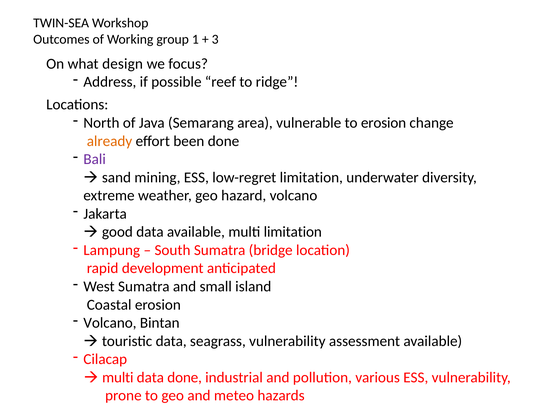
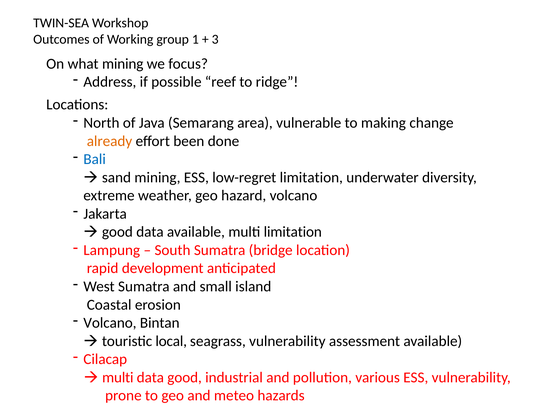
what design: design -> mining
to erosion: erosion -> making
Bali colour: purple -> blue
touristic data: data -> local
data done: done -> good
